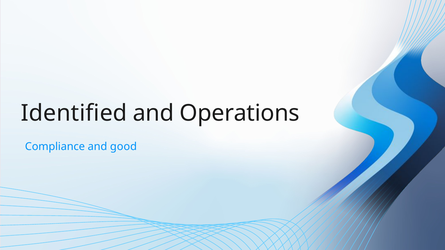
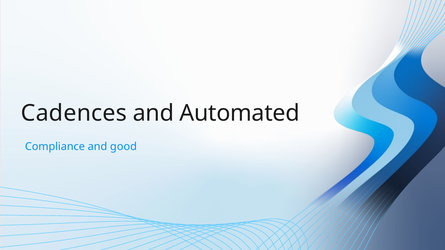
Identified: Identified -> Cadences
Operations: Operations -> Automated
